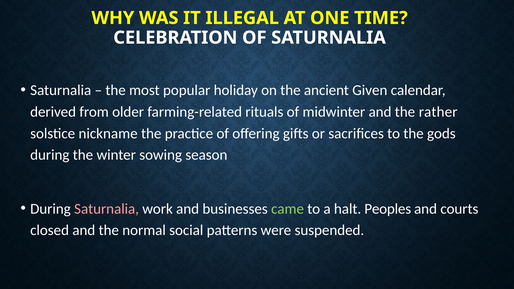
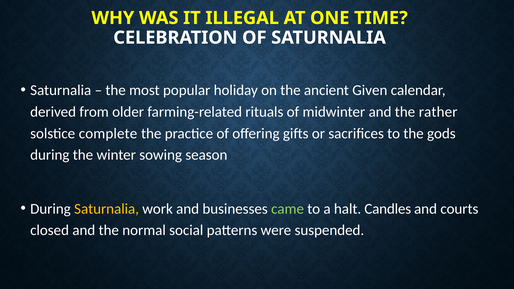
nickname: nickname -> complete
Saturnalia at (107, 209) colour: pink -> yellow
Peoples: Peoples -> Candles
